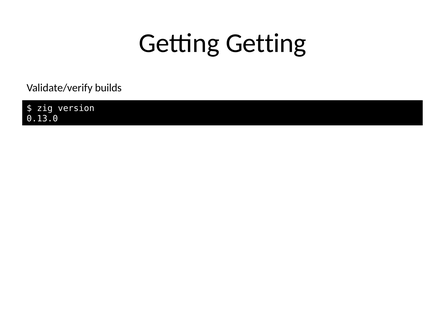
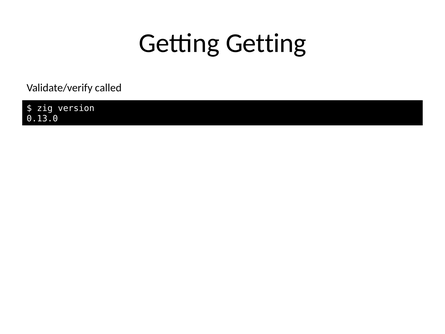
builds: builds -> called
